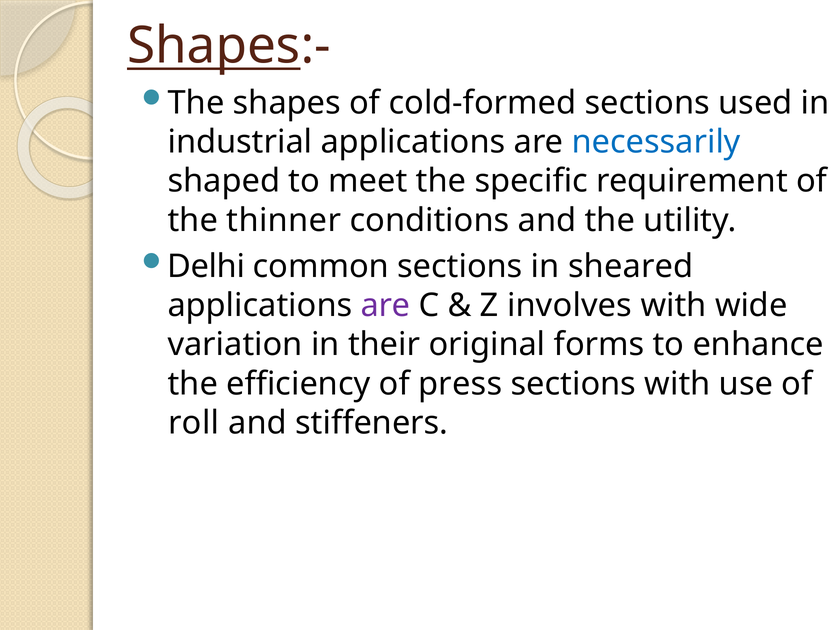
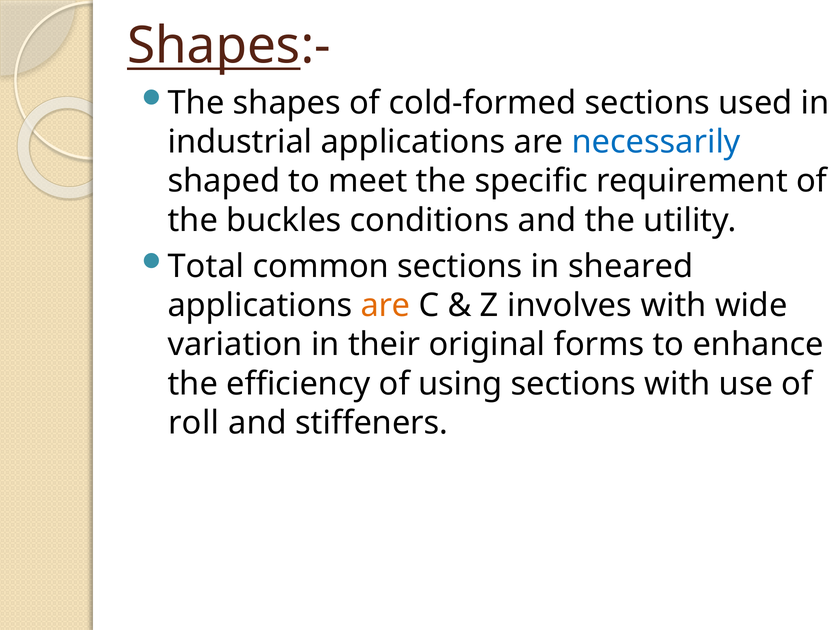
thinner: thinner -> buckles
Delhi: Delhi -> Total
are at (386, 305) colour: purple -> orange
press: press -> using
